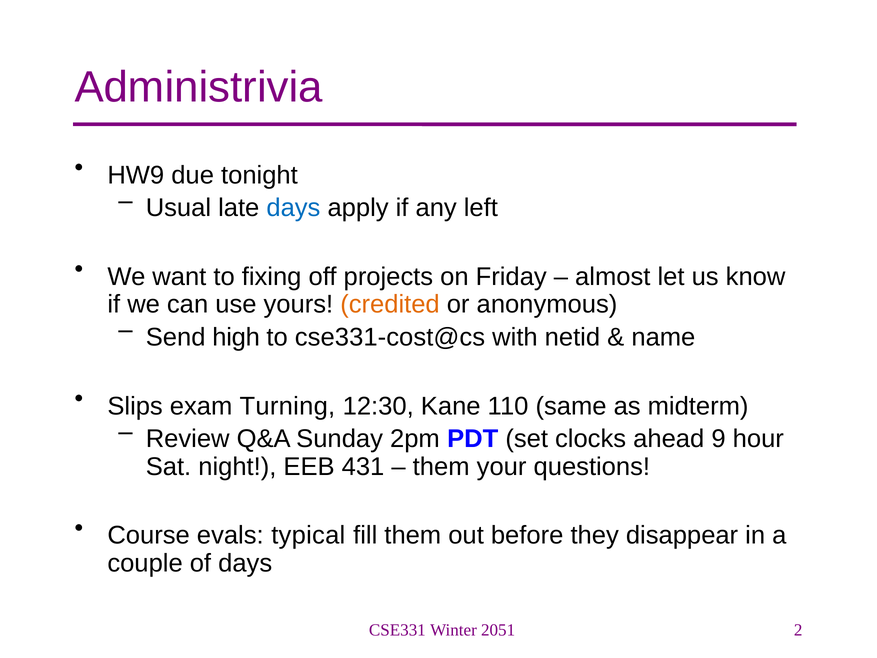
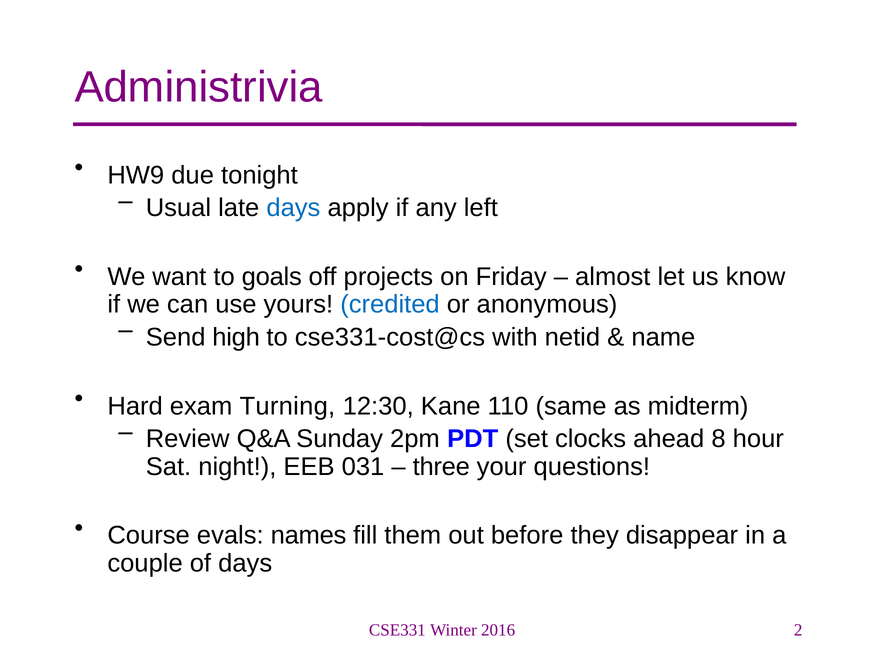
fixing: fixing -> goals
credited colour: orange -> blue
Slips: Slips -> Hard
9: 9 -> 8
431: 431 -> 031
them at (441, 466): them -> three
typical: typical -> names
2051: 2051 -> 2016
